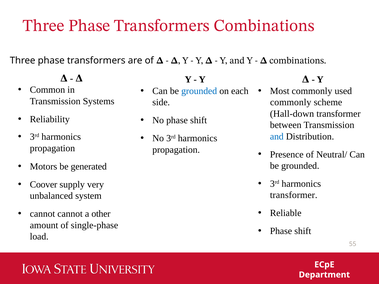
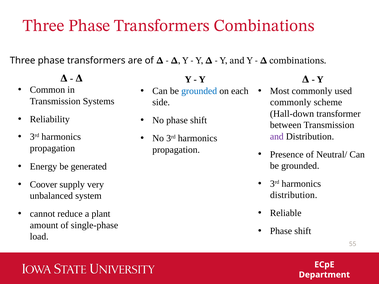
and at (277, 137) colour: blue -> purple
Motors: Motors -> Energy
transformer at (294, 195): transformer -> distribution
cannot cannot: cannot -> reduce
other: other -> plant
